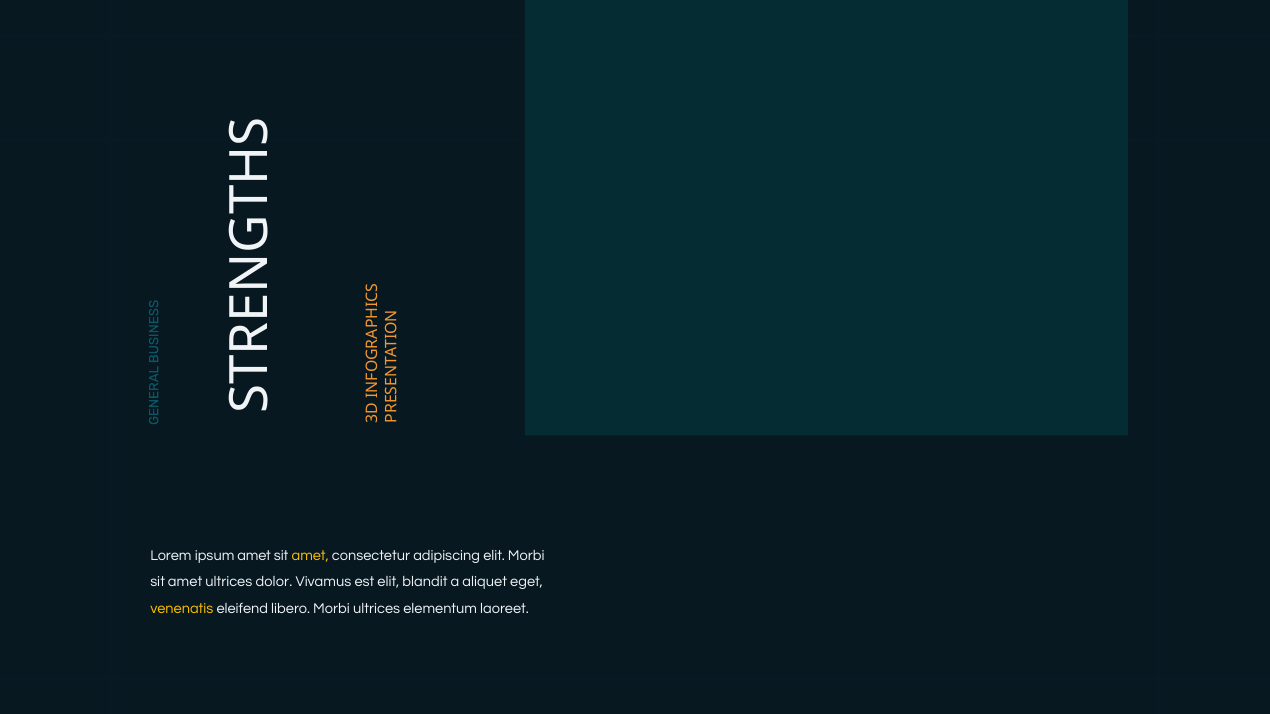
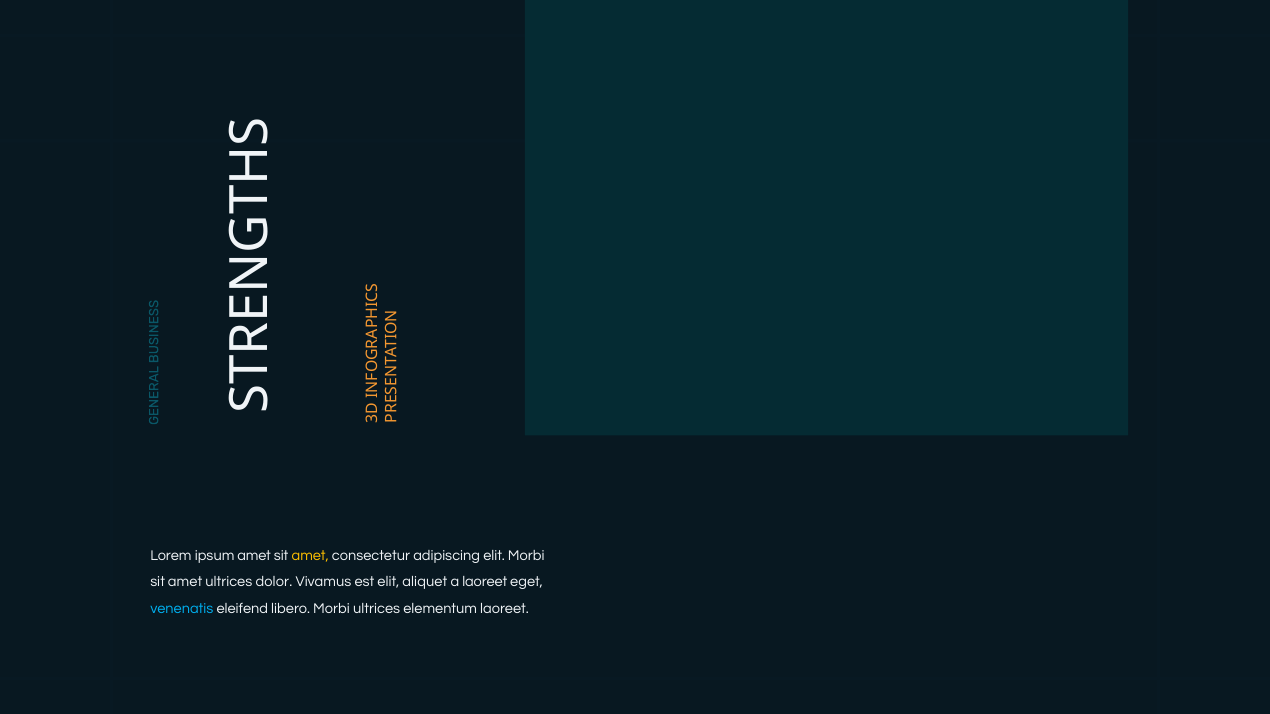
blandit: blandit -> aliquet
a aliquet: aliquet -> laoreet
venenatis colour: yellow -> light blue
